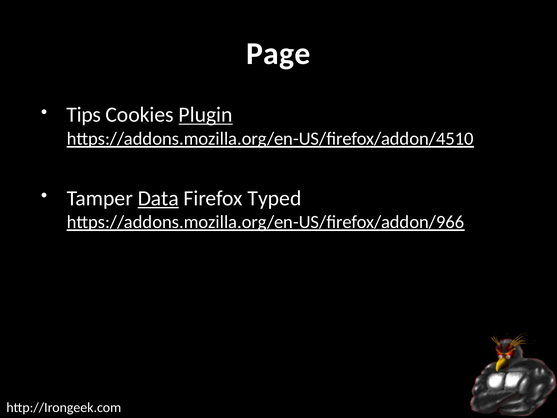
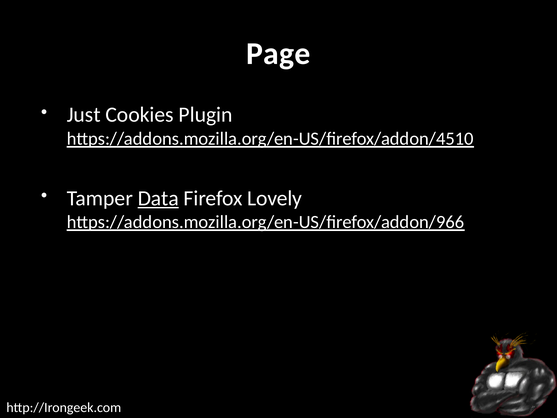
Tips: Tips -> Just
Plugin underline: present -> none
Typed: Typed -> Lovely
